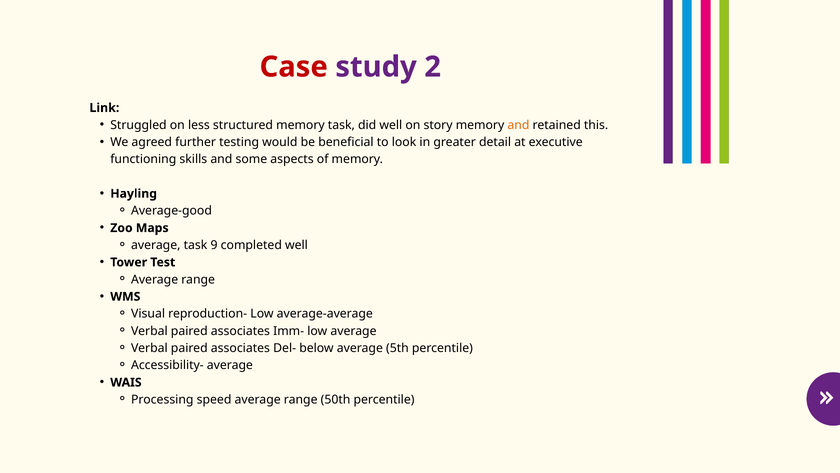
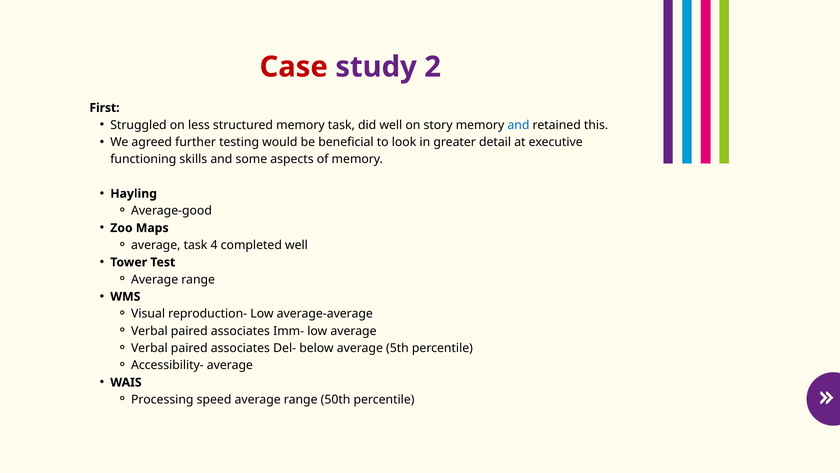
Link: Link -> First
and at (518, 125) colour: orange -> blue
9: 9 -> 4
